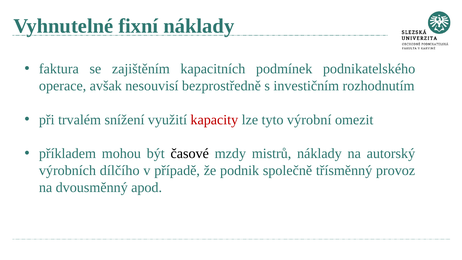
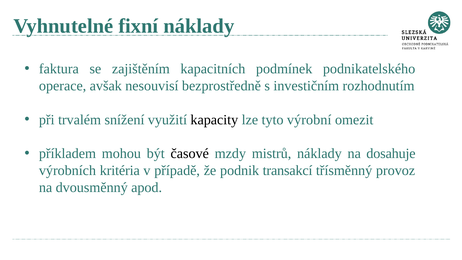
kapacity colour: red -> black
autorský: autorský -> dosahuje
dílčího: dílčího -> kritéria
společně: společně -> transakcí
